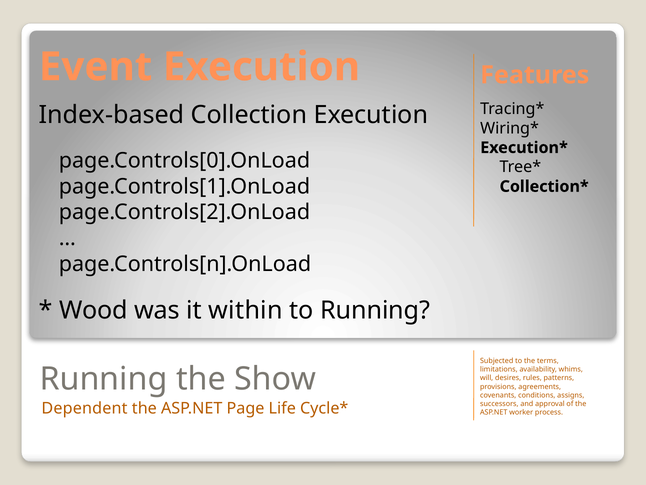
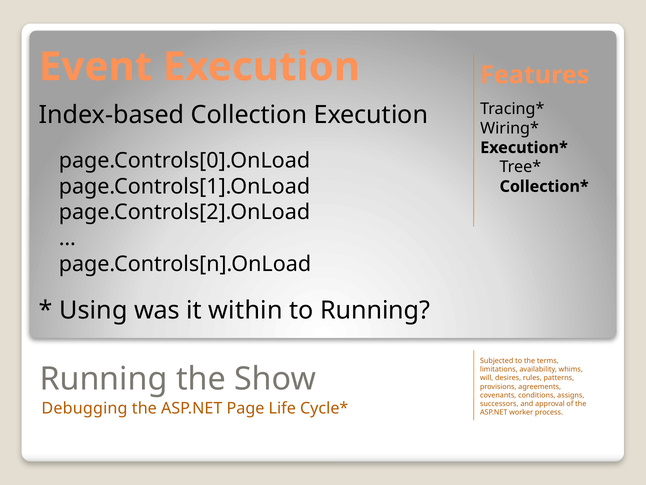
Wood: Wood -> Using
Dependent: Dependent -> Debugging
